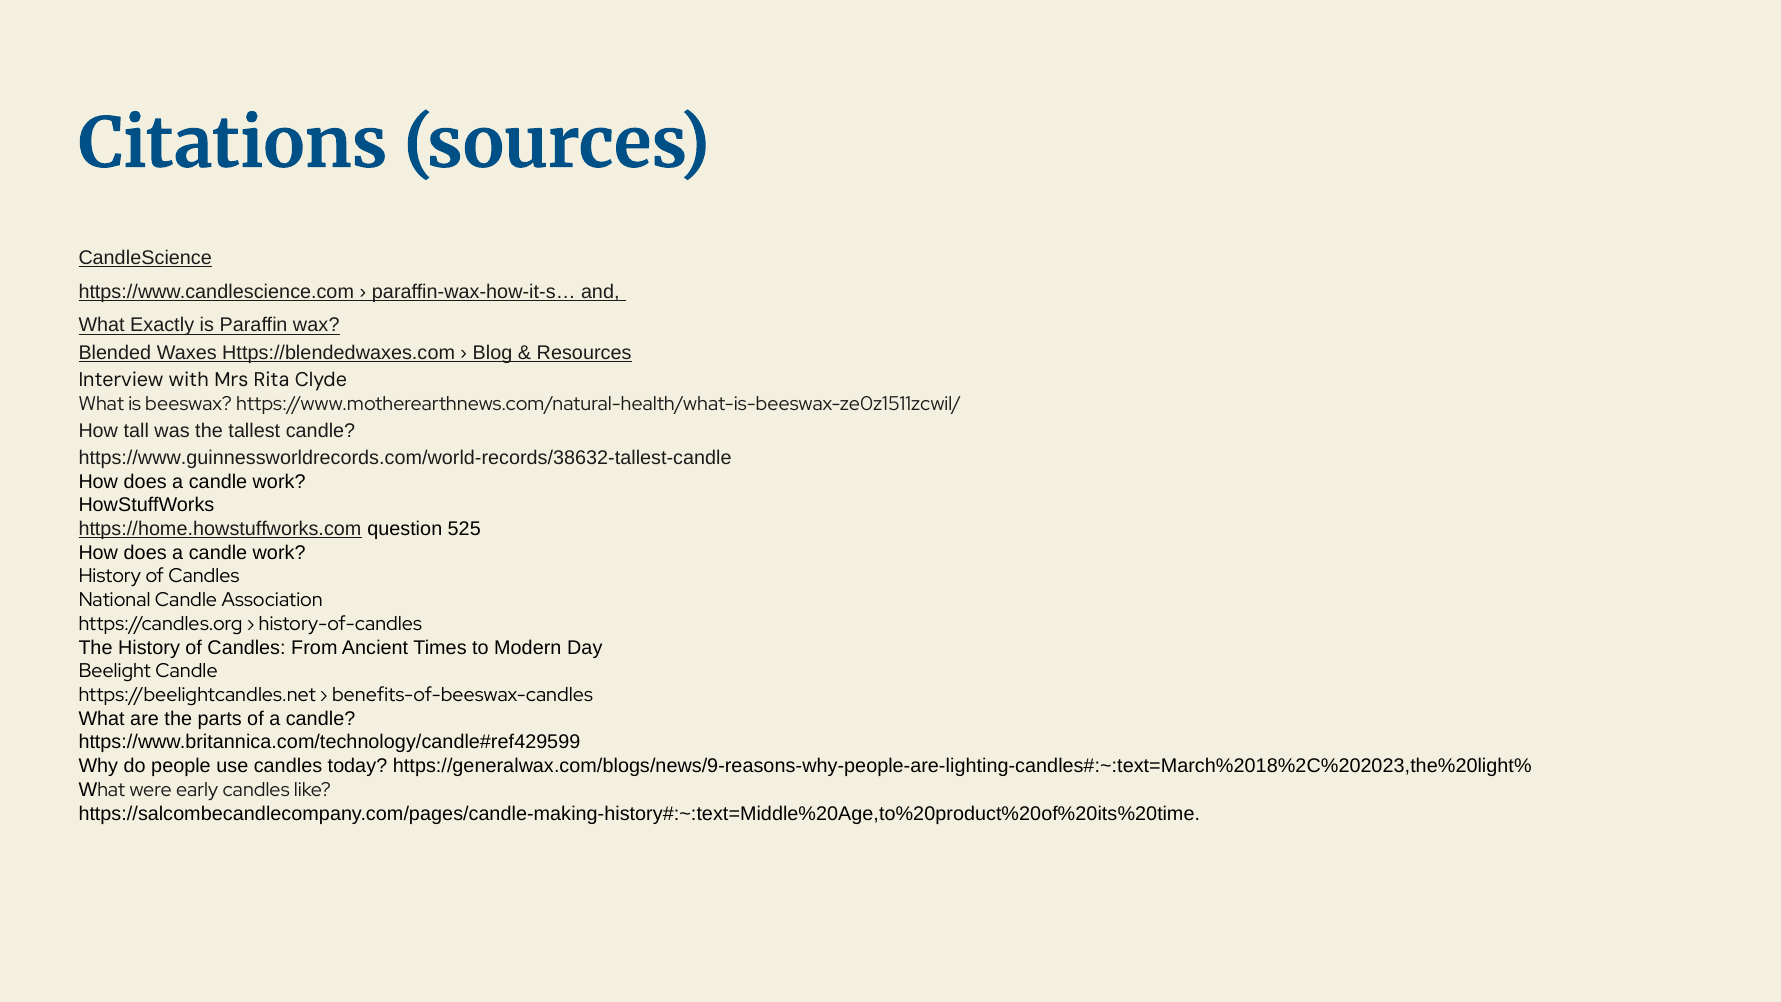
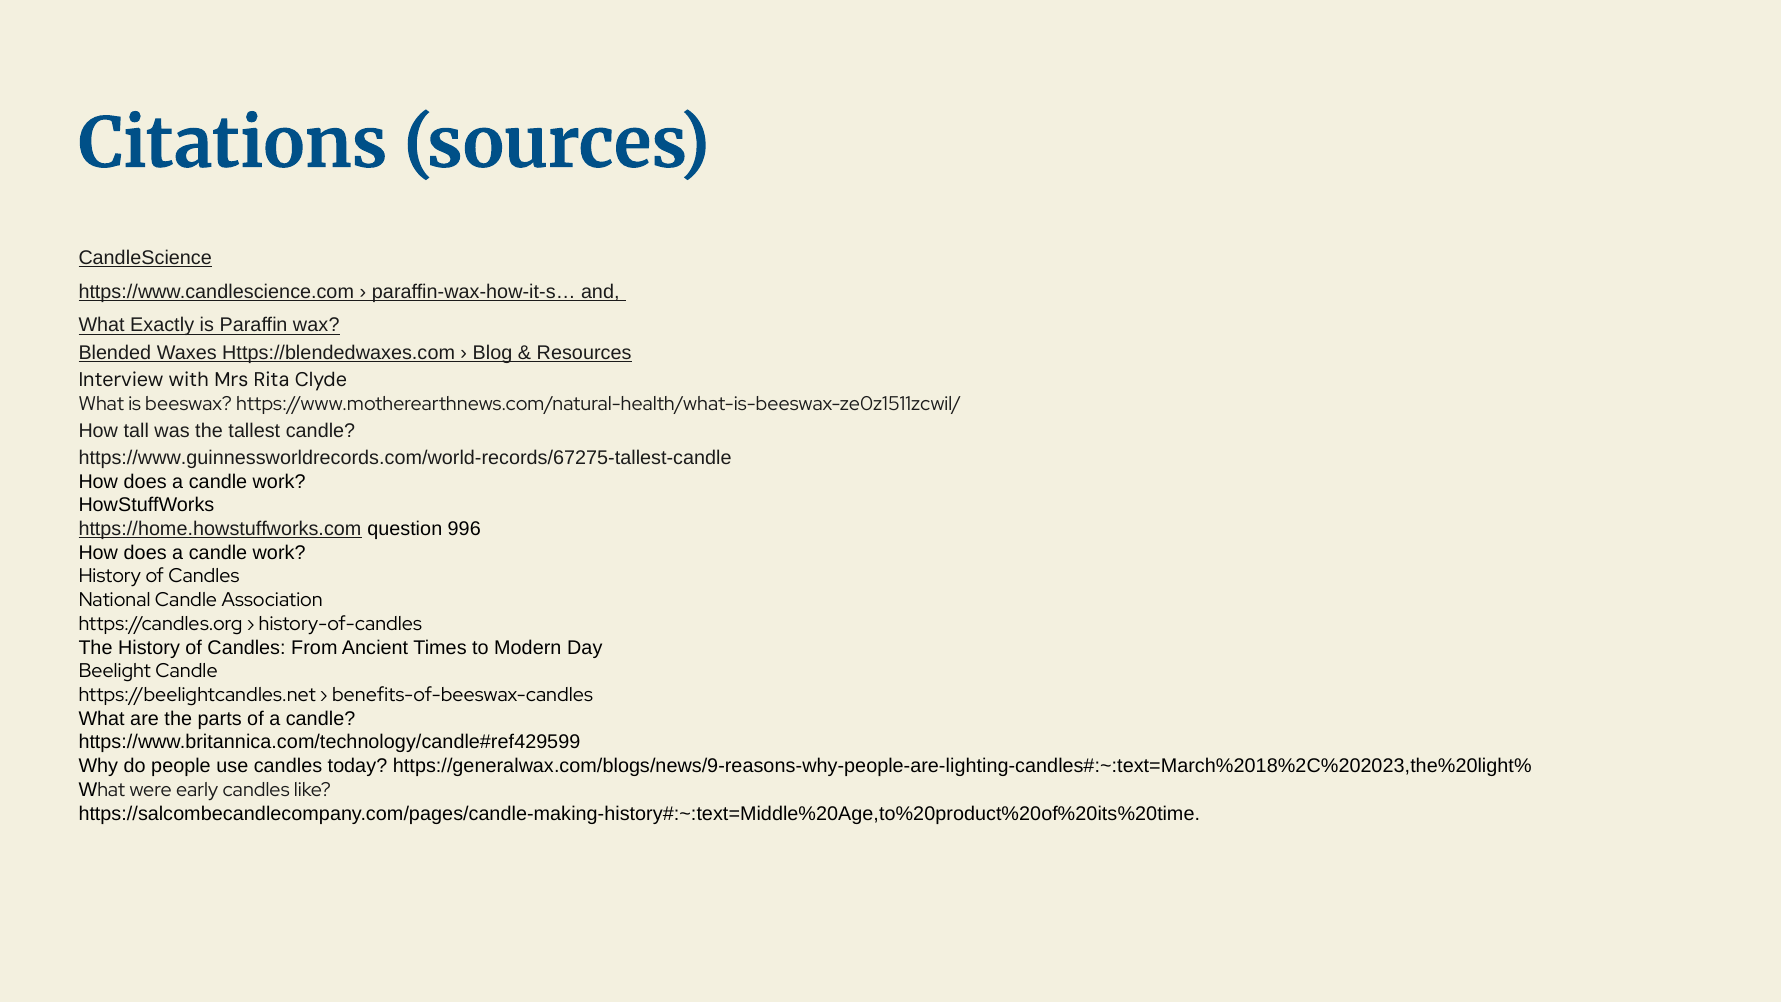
https://www.guinnessworldrecords.com/world-records/38632-tallest-candle: https://www.guinnessworldrecords.com/world-records/38632-tallest-candle -> https://www.guinnessworldrecords.com/world-records/67275-tallest-candle
525: 525 -> 996
